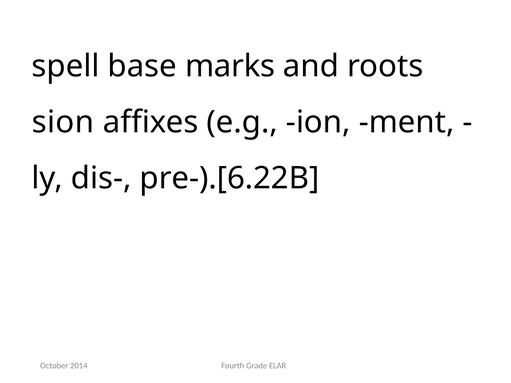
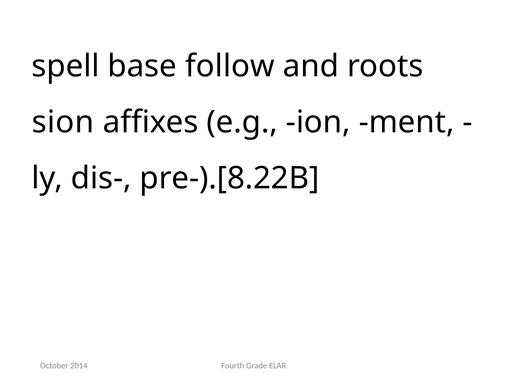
marks: marks -> follow
pre-).[6.22B: pre-).[6.22B -> pre-).[8.22B
